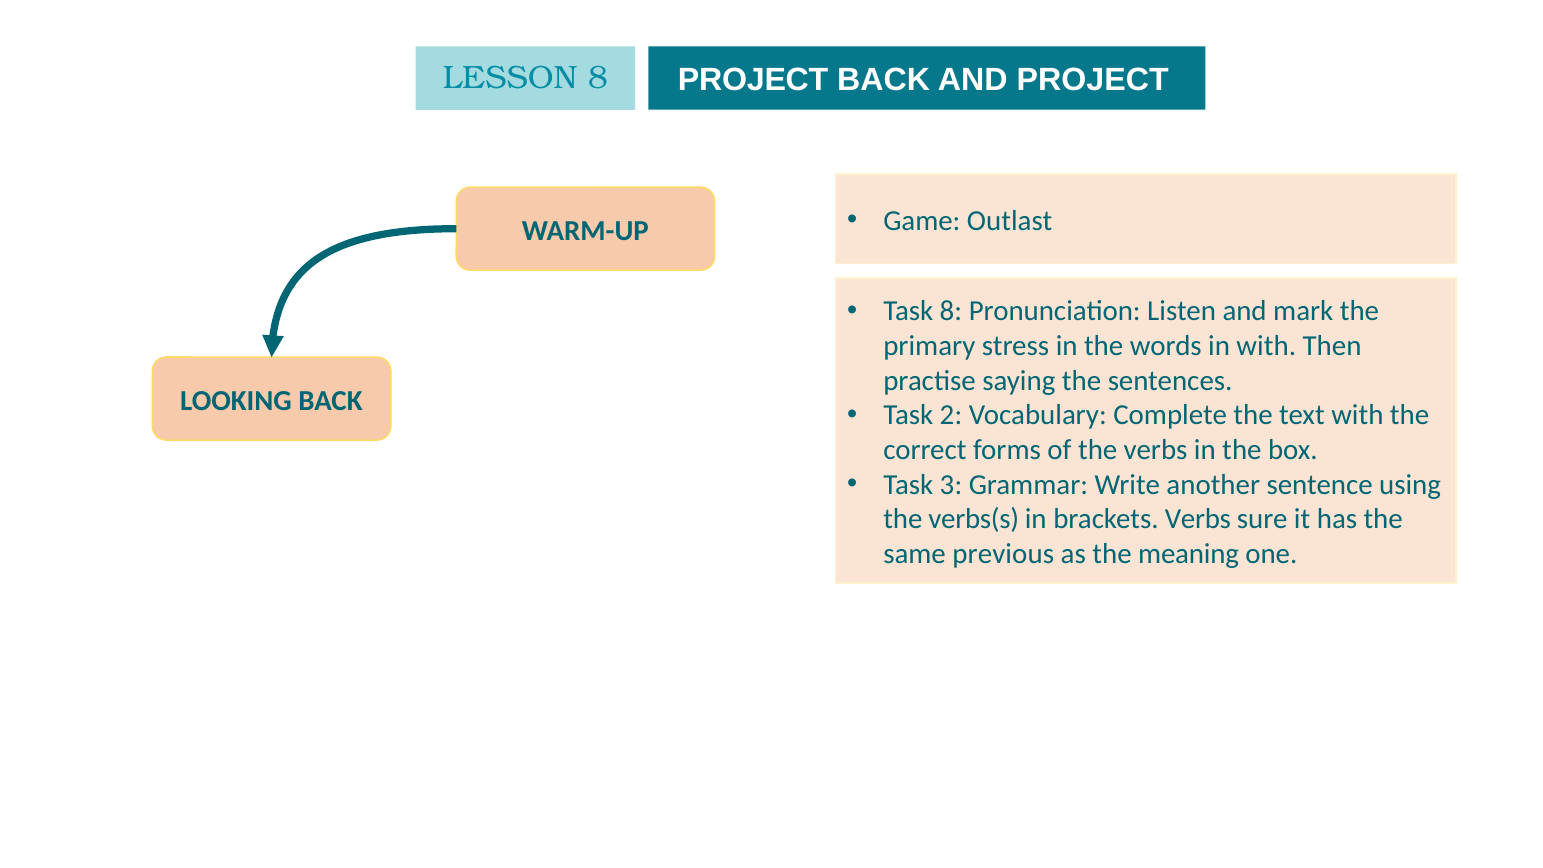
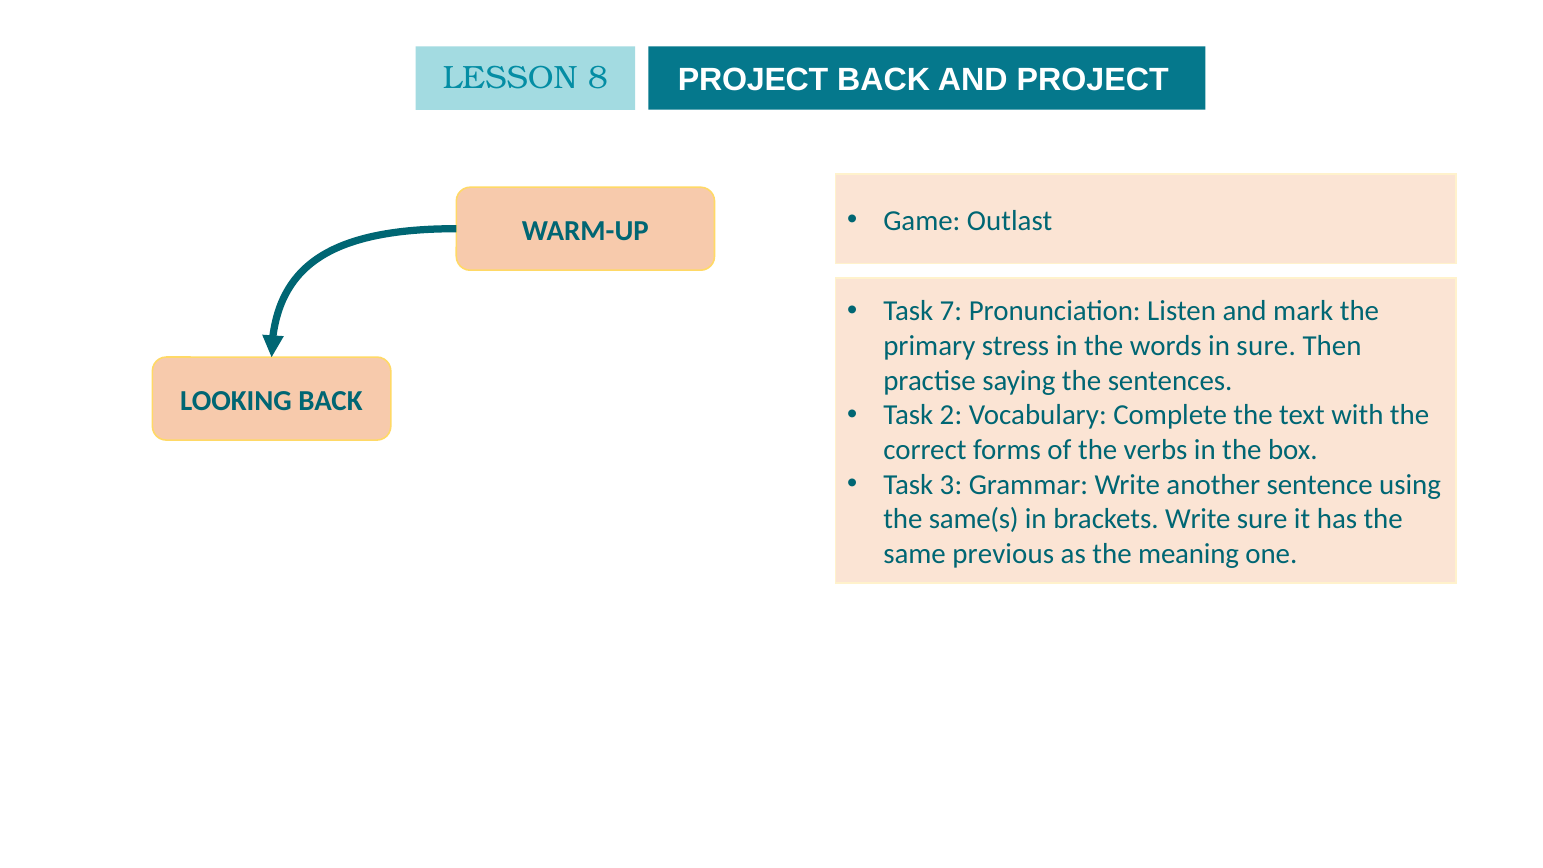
Task 8: 8 -> 7
in with: with -> sure
verbs(s: verbs(s -> same(s
brackets Verbs: Verbs -> Write
